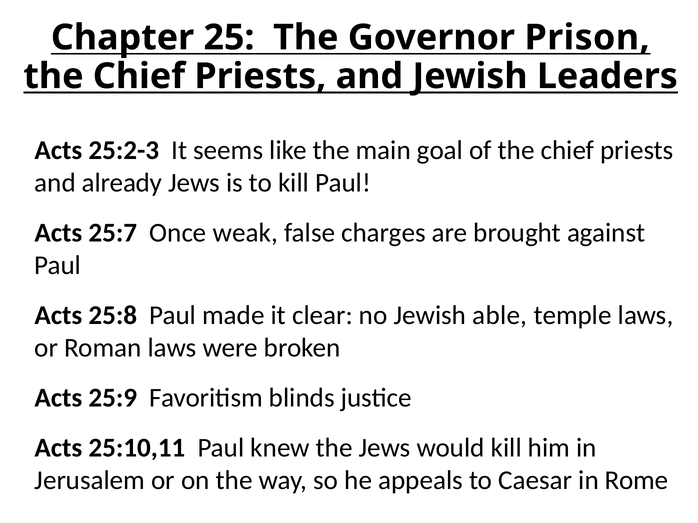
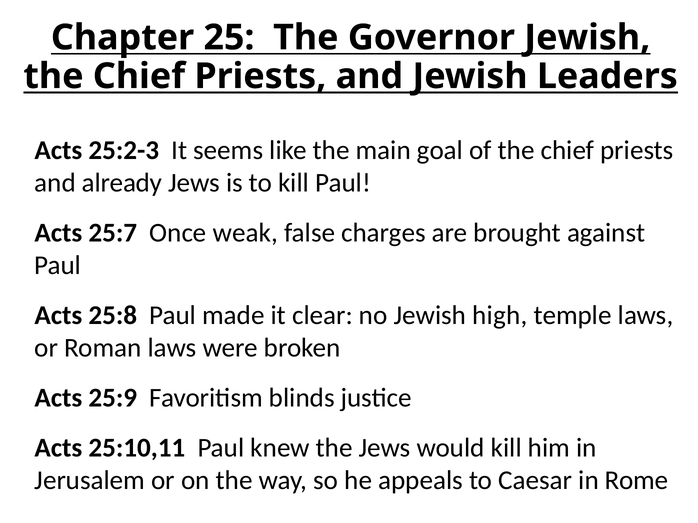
Governor Prison: Prison -> Jewish
able: able -> high
